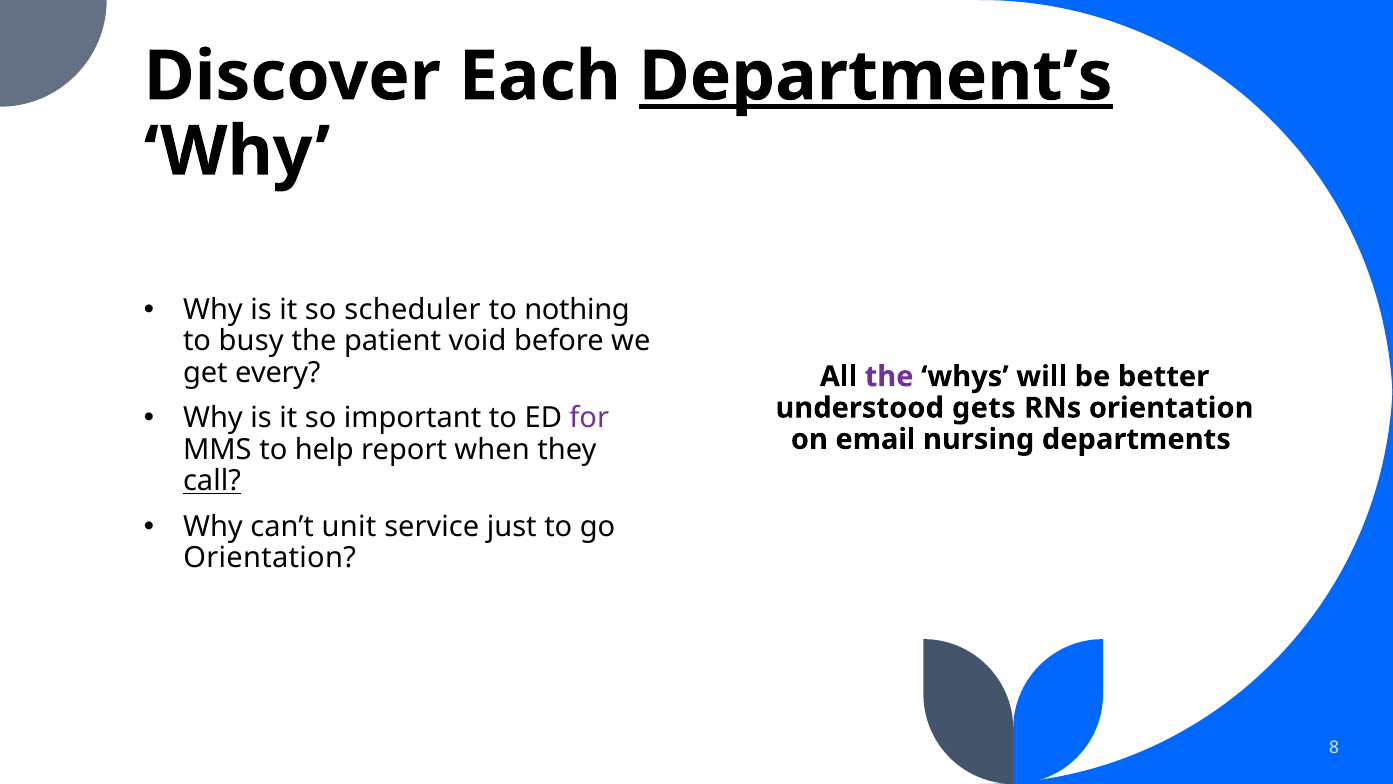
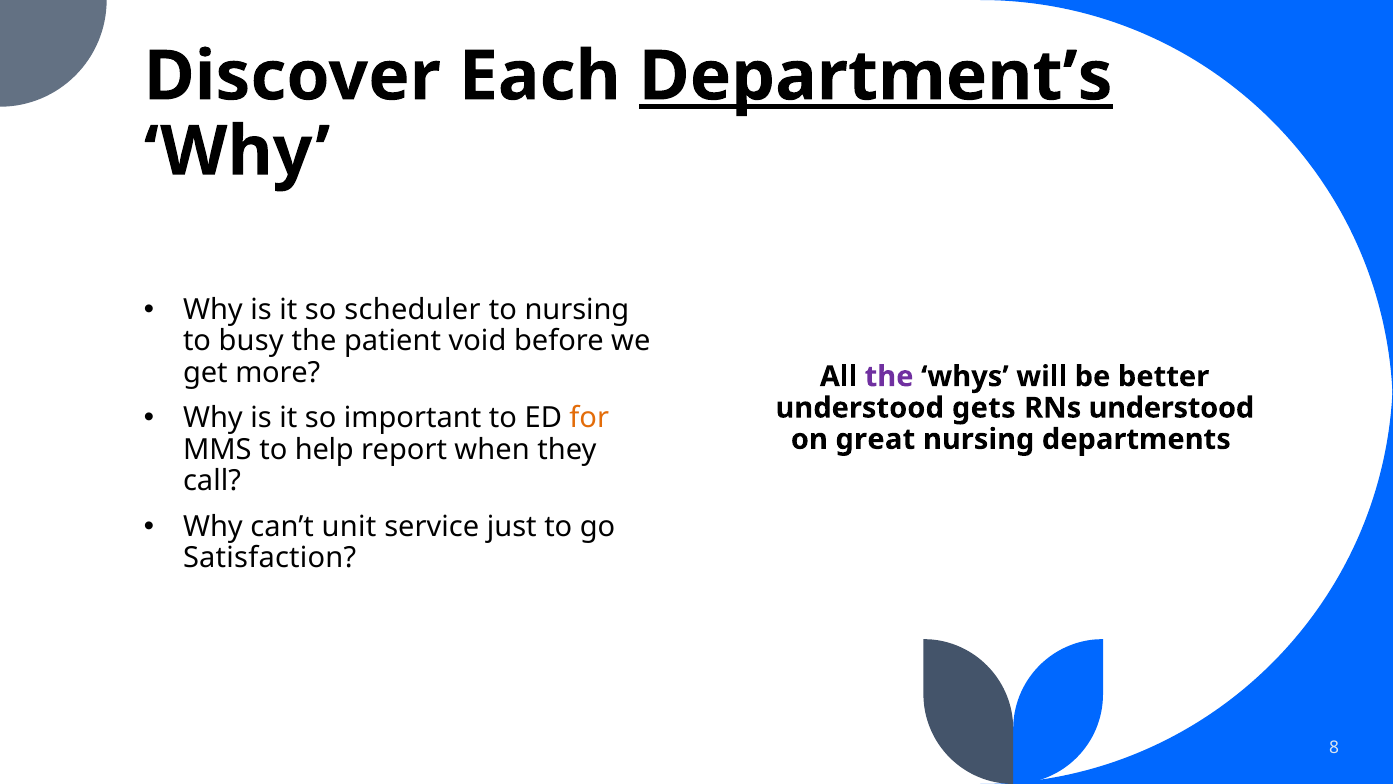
to nothing: nothing -> nursing
every: every -> more
RNs orientation: orientation -> understood
for colour: purple -> orange
email: email -> great
call underline: present -> none
Orientation at (270, 558): Orientation -> Satisfaction
